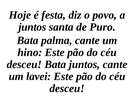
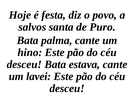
juntos at (32, 27): juntos -> salvos
Bata juntos: juntos -> estava
